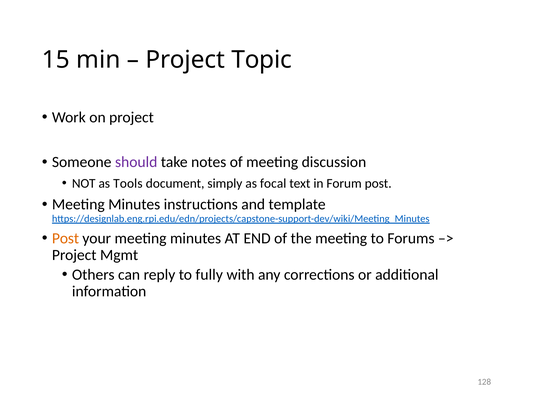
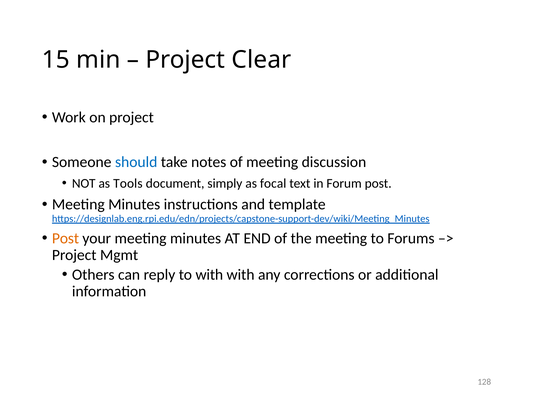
Topic: Topic -> Clear
should colour: purple -> blue
to fully: fully -> with
